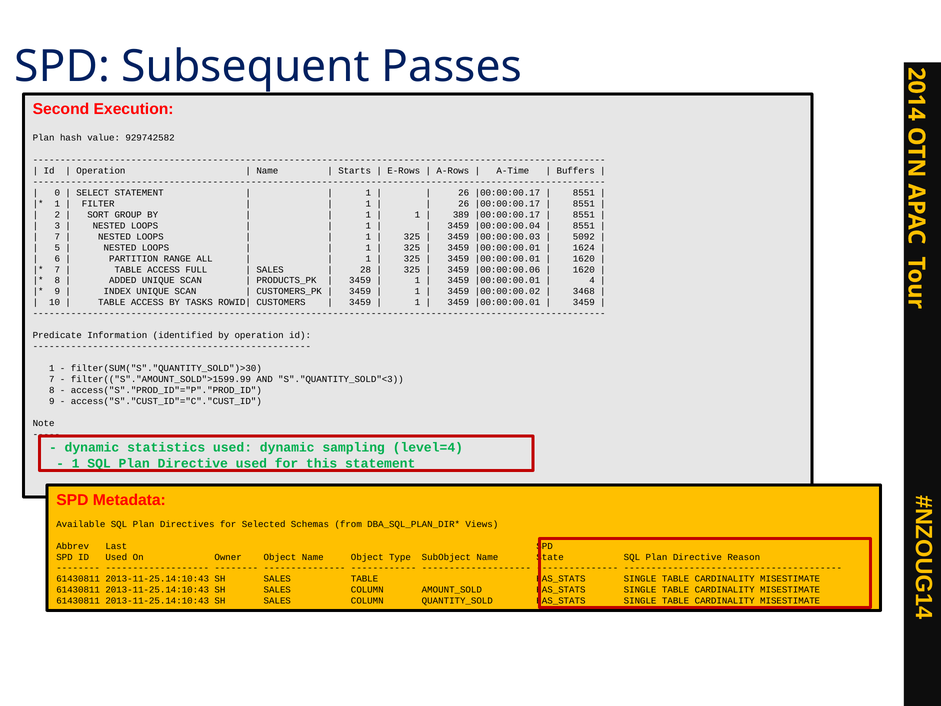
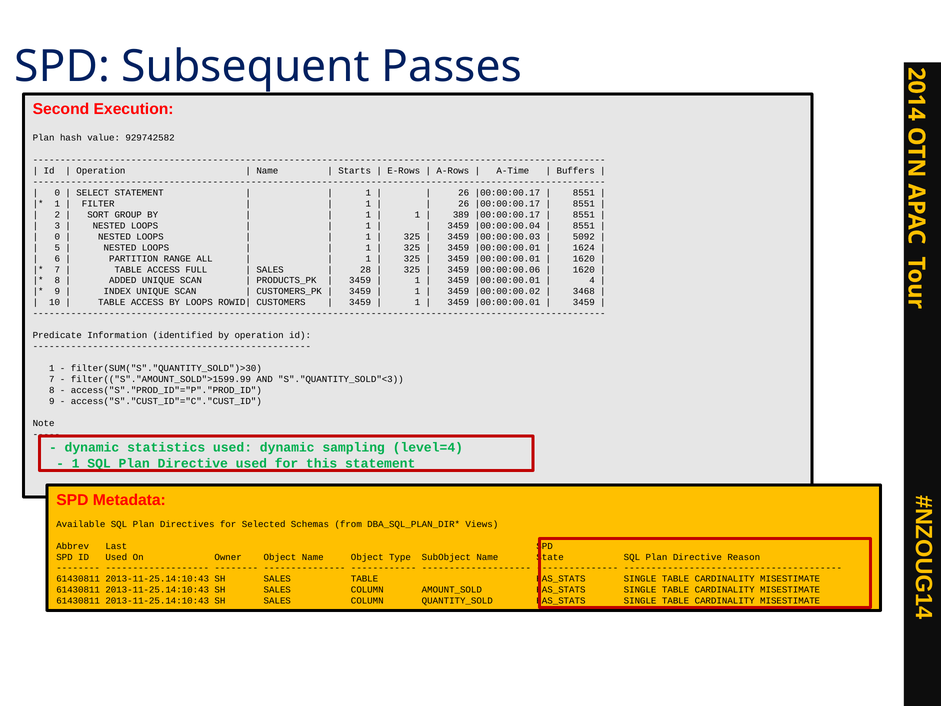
7 at (57, 236): 7 -> 0
BY TASKS: TASKS -> LOOPS
